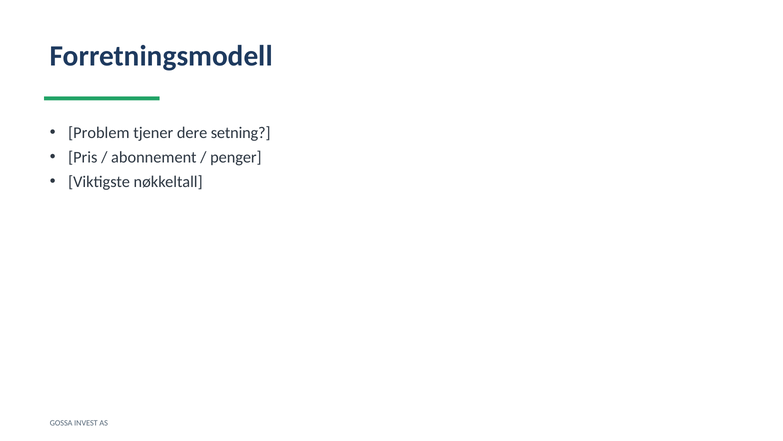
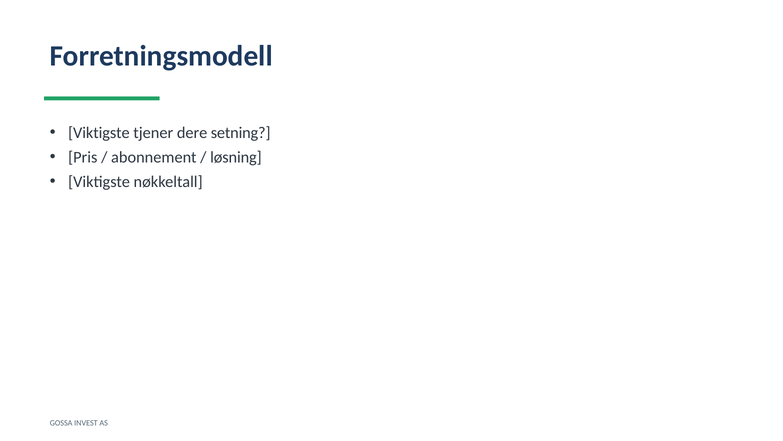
Problem at (99, 133): Problem -> Viktigste
penger: penger -> løsning
